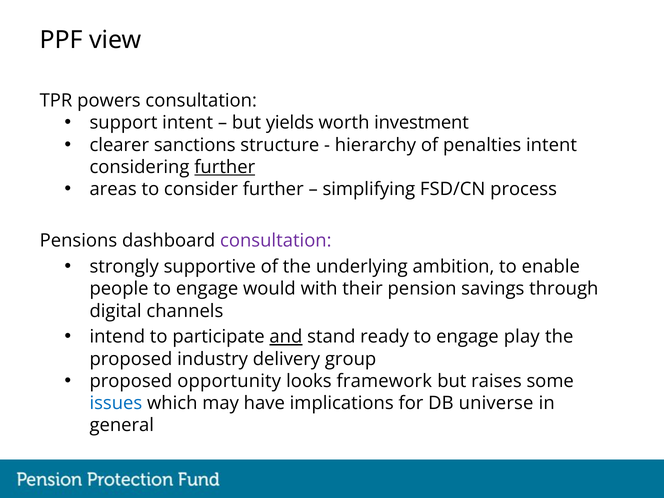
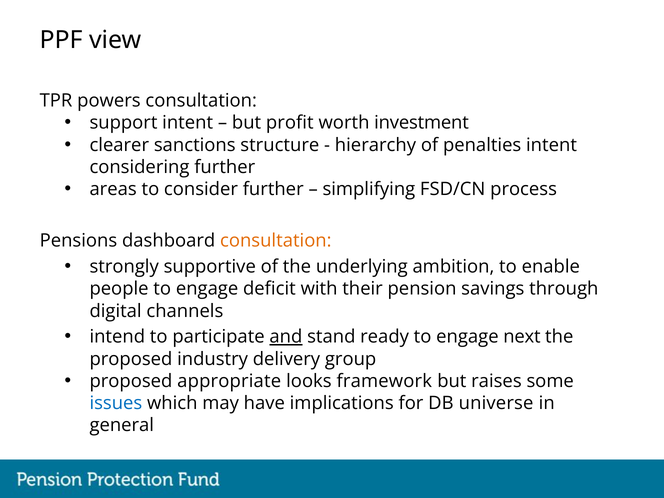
yields: yields -> profit
further at (225, 167) underline: present -> none
consultation at (276, 241) colour: purple -> orange
would: would -> deficit
play: play -> next
opportunity: opportunity -> appropriate
